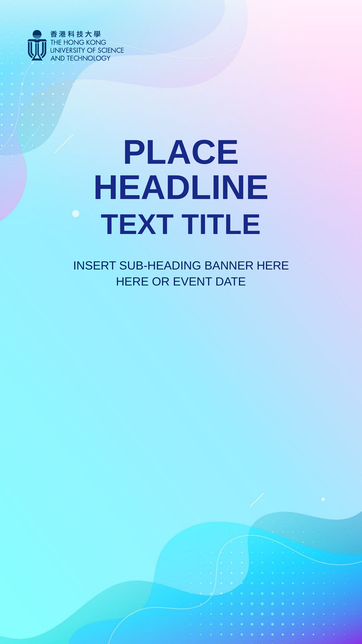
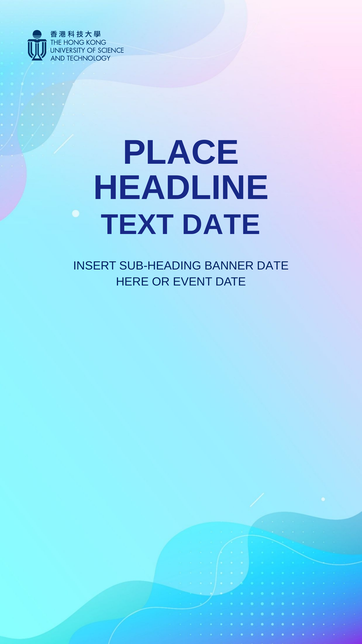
TEXT TITLE: TITLE -> DATE
BANNER HERE: HERE -> DATE
